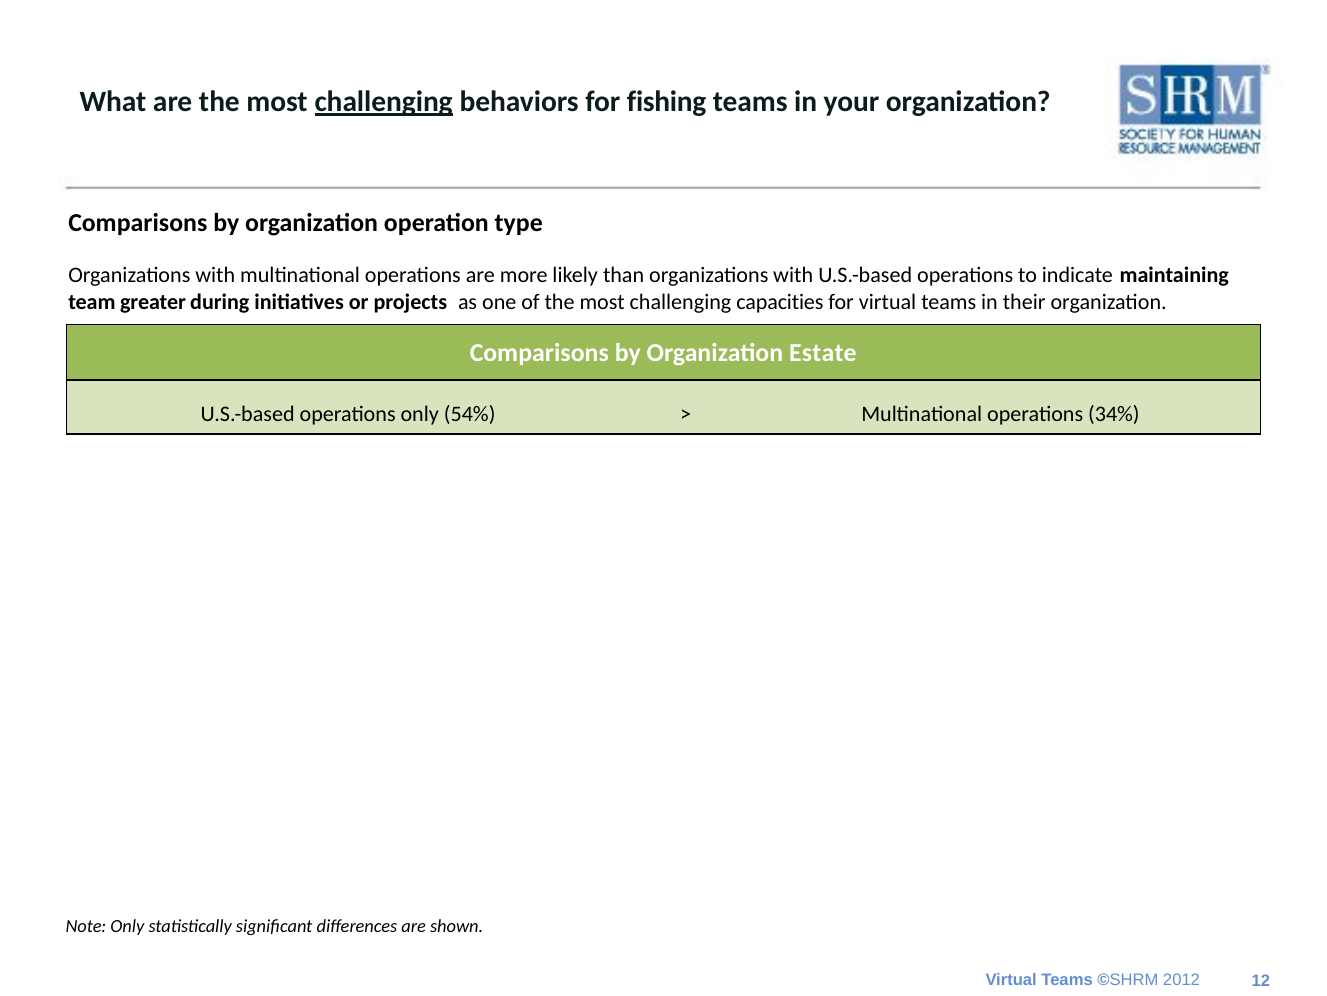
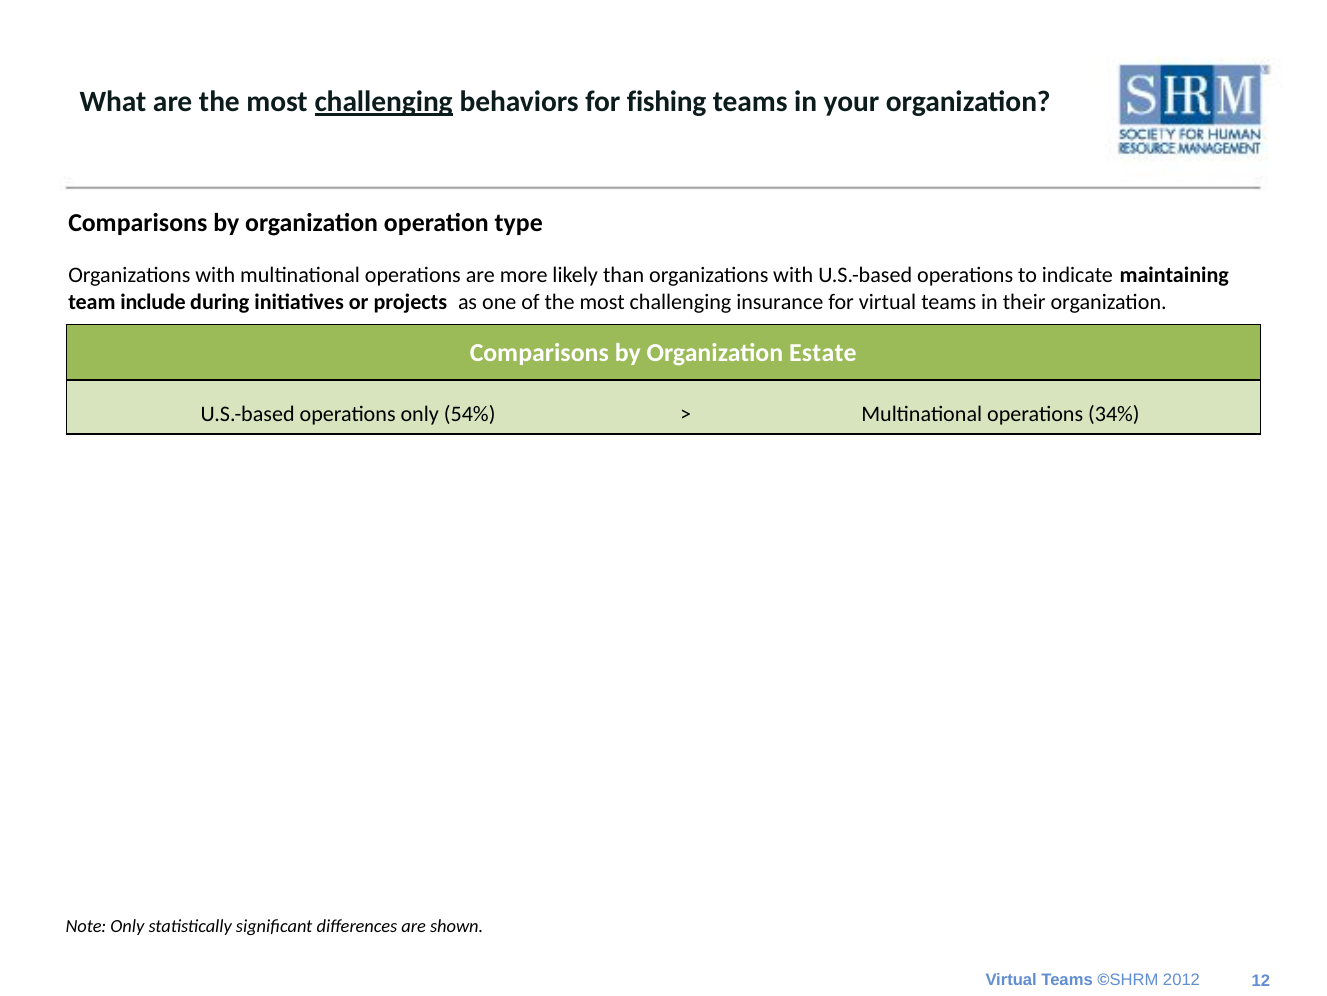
greater: greater -> include
capacities: capacities -> insurance
